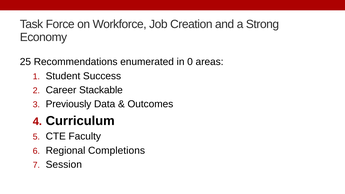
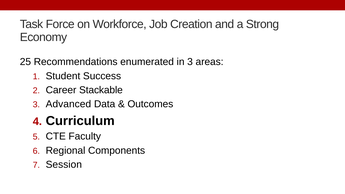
in 0: 0 -> 3
Previously: Previously -> Advanced
Completions: Completions -> Components
